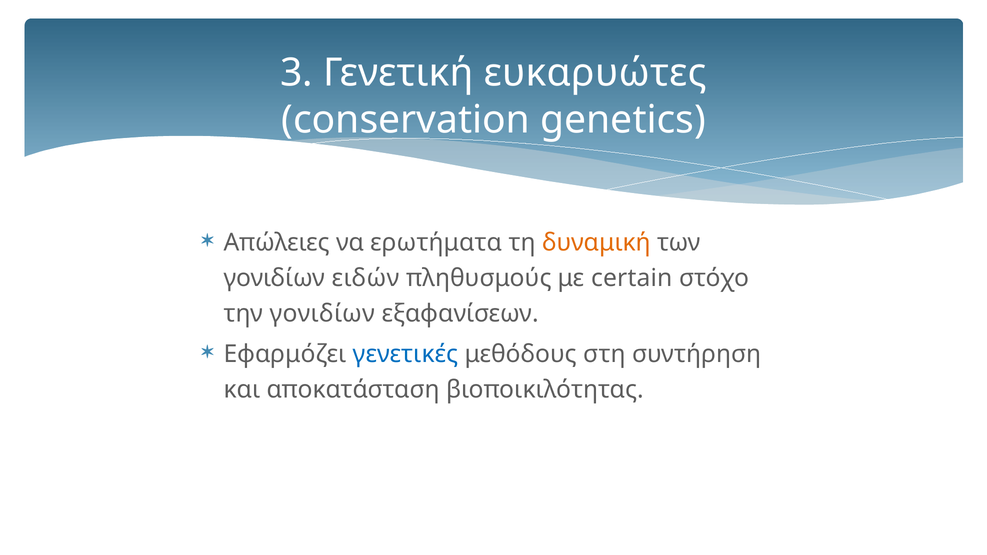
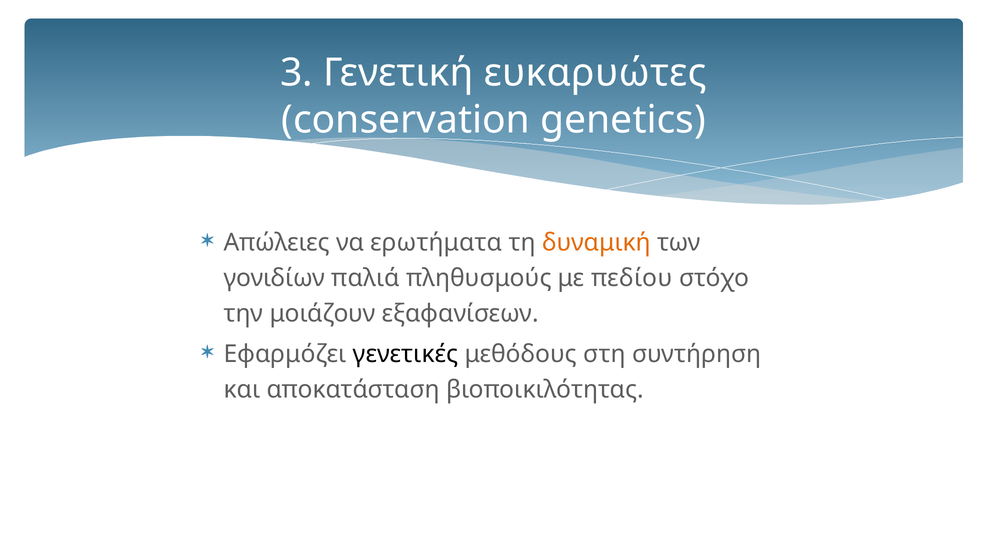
ειδών: ειδών -> παλιά
certain: certain -> πεδίου
την γονιδίων: γονιδίων -> μοιάζουν
γενετικές colour: blue -> black
